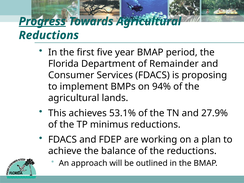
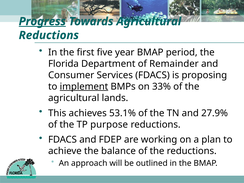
implement underline: none -> present
94%: 94% -> 33%
minimus: minimus -> purpose
